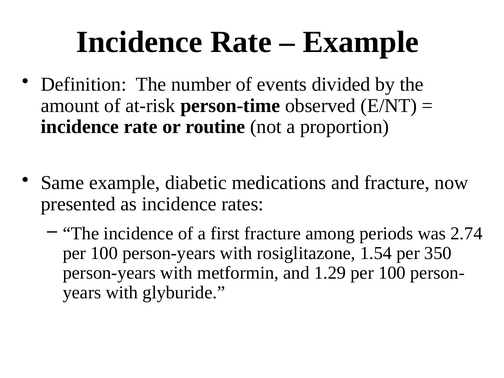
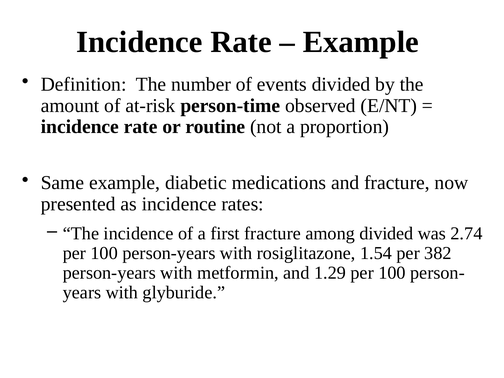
among periods: periods -> divided
350: 350 -> 382
